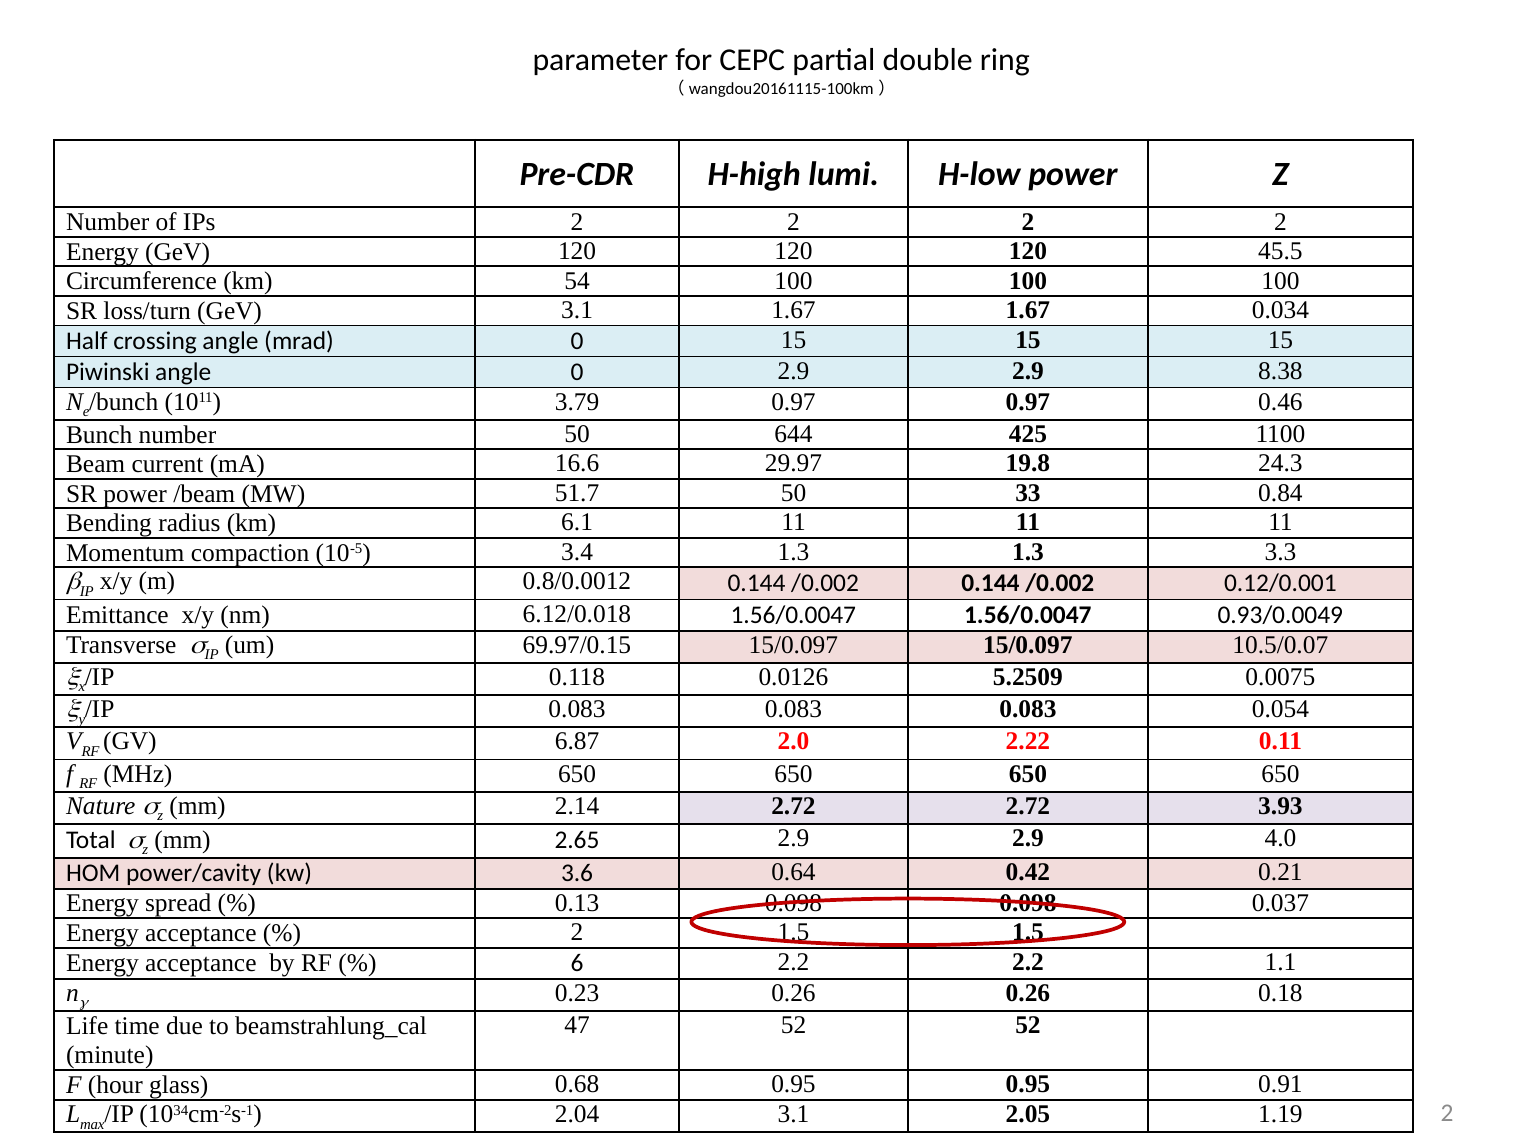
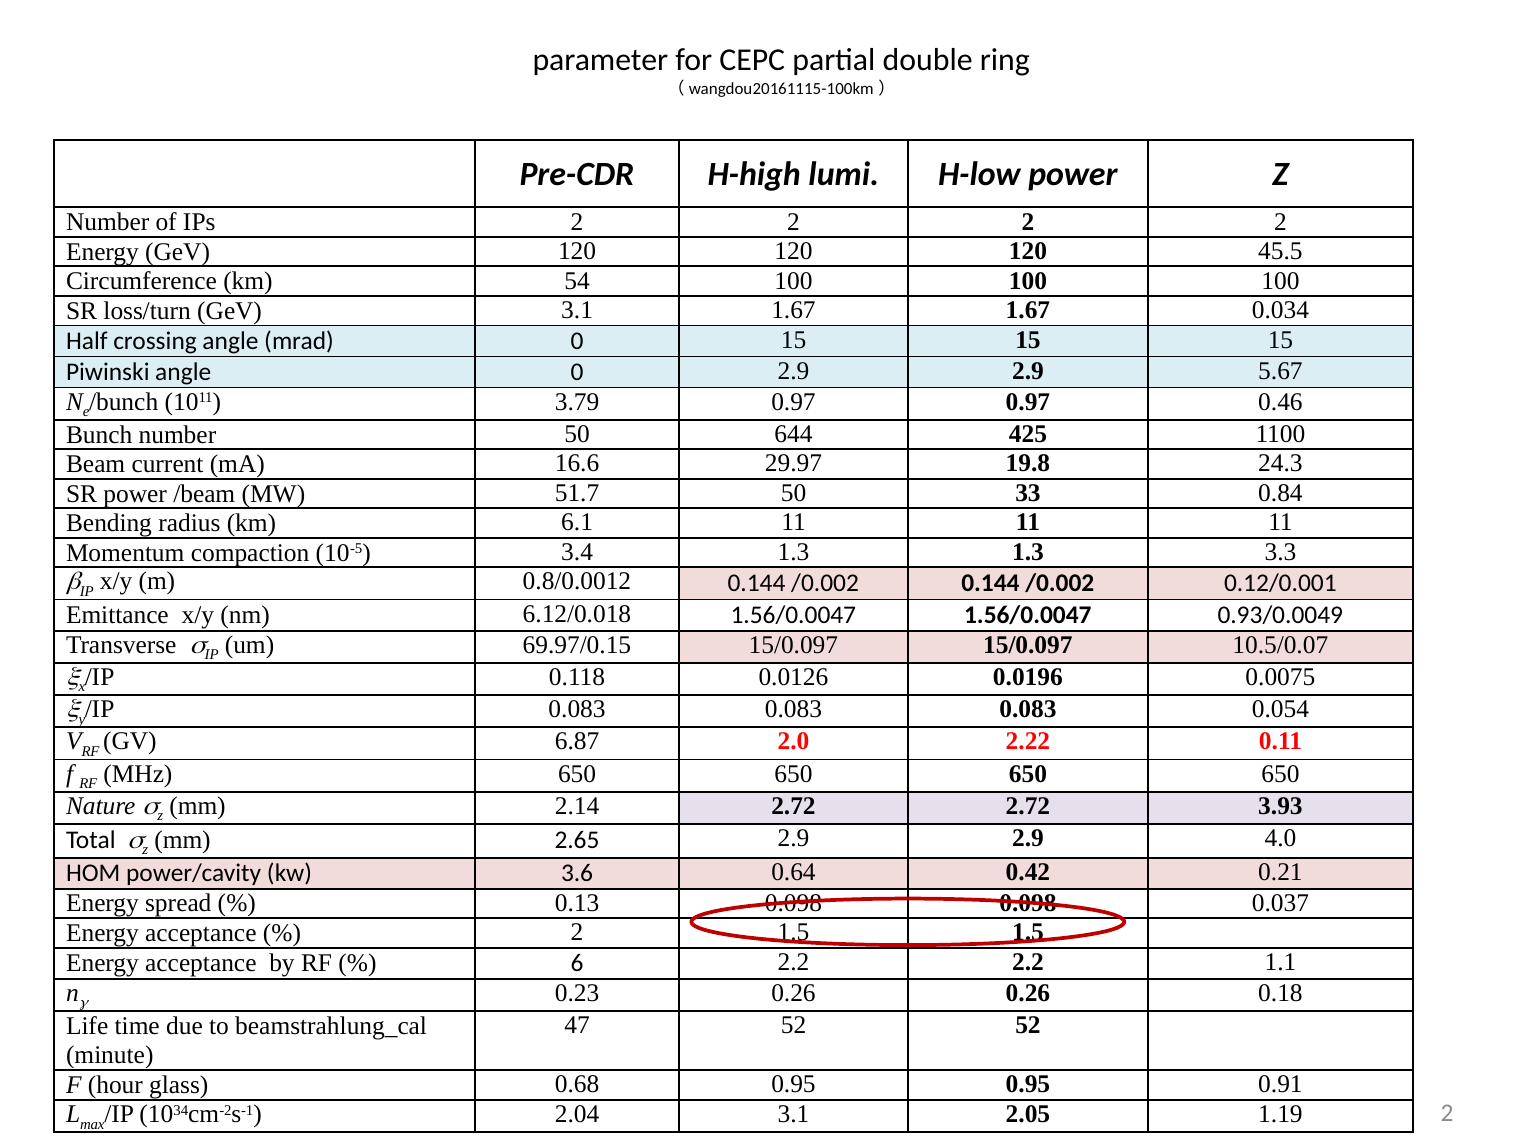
8.38: 8.38 -> 5.67
5.2509: 5.2509 -> 0.0196
